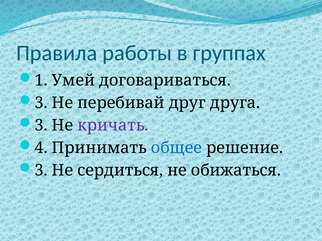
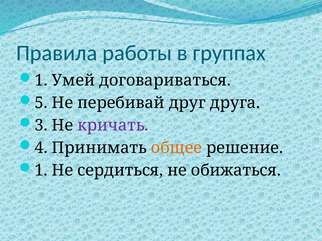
3 at (41, 103): 3 -> 5
общее colour: blue -> orange
3 at (41, 171): 3 -> 1
